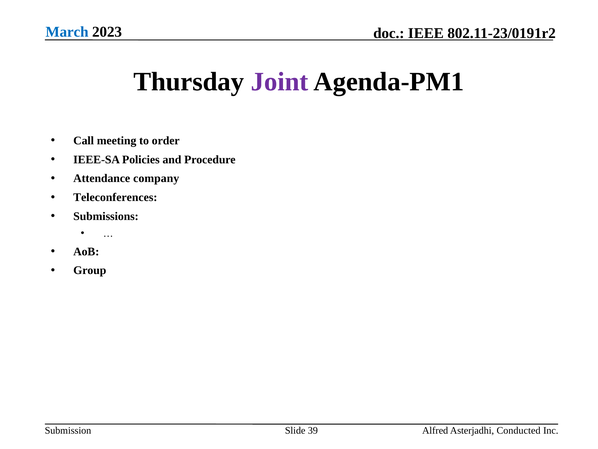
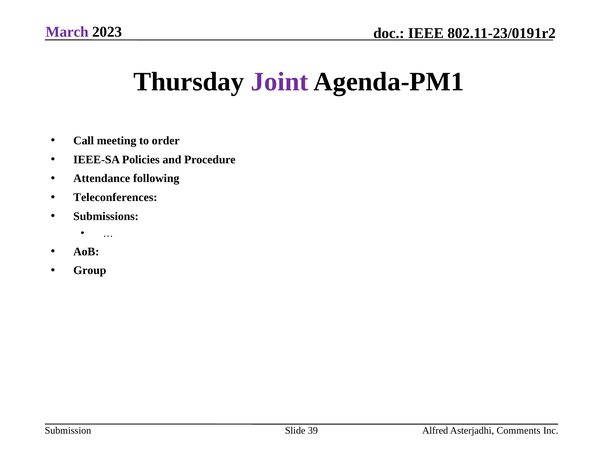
March colour: blue -> purple
company: company -> following
Conducted: Conducted -> Comments
